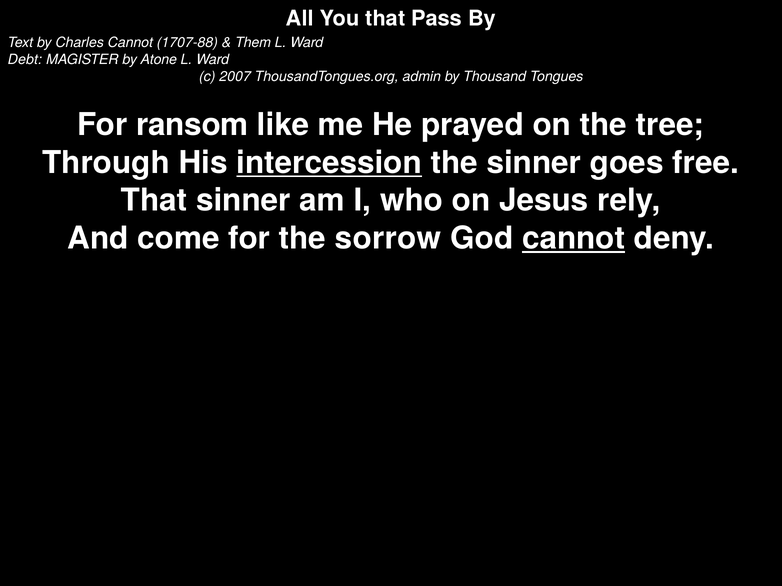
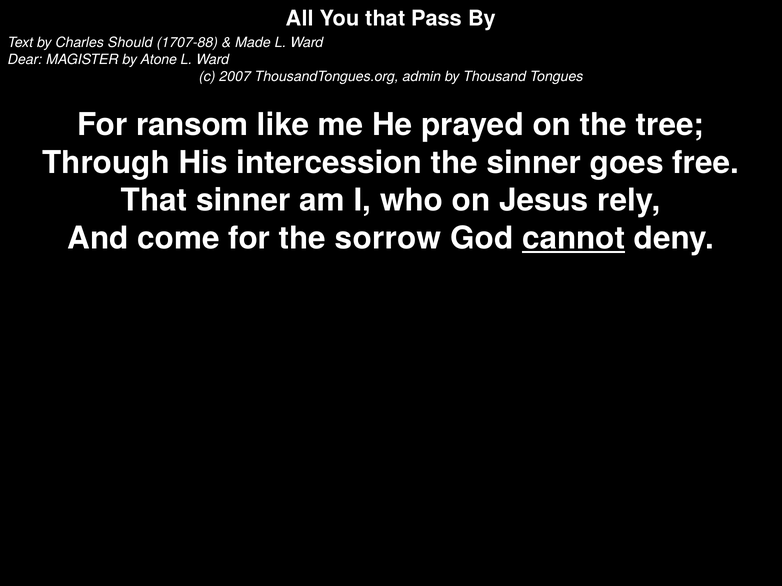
Charles Cannot: Cannot -> Should
Them: Them -> Made
Debt: Debt -> Dear
intercession underline: present -> none
